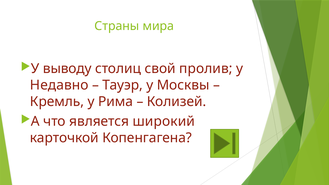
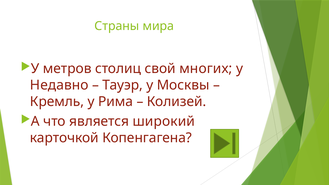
выводу: выводу -> метров
пролив: пролив -> многих
